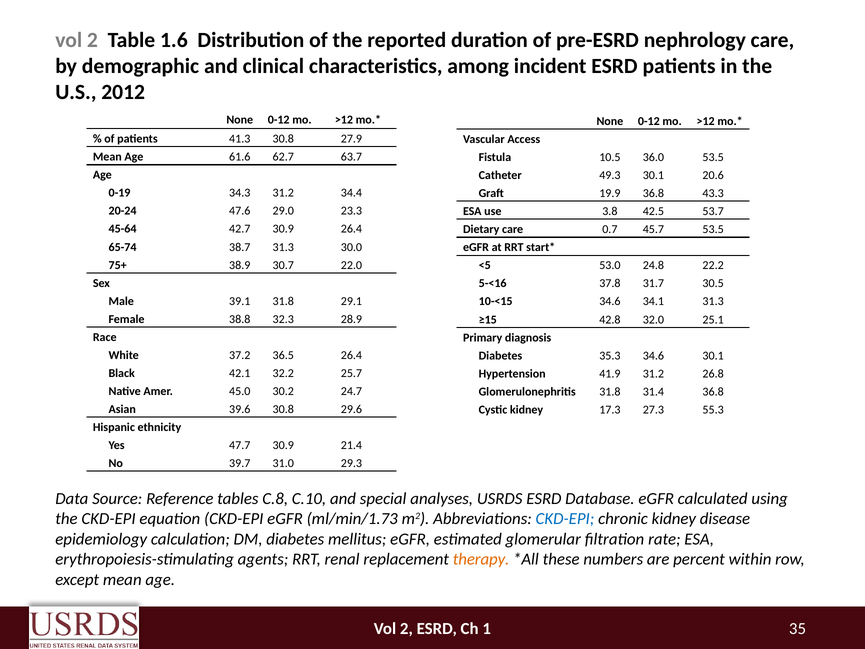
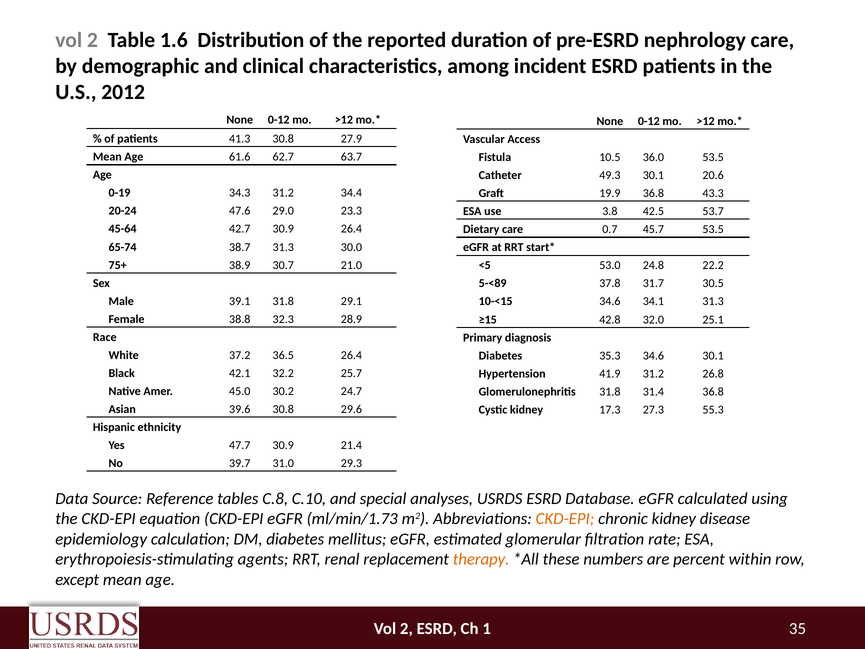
22.0: 22.0 -> 21.0
5-<16: 5-<16 -> 5-<89
CKD-EPI at (565, 519) colour: blue -> orange
